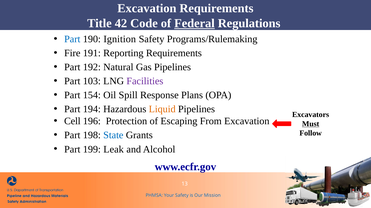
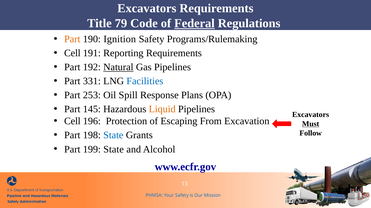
Excavation at (147, 8): Excavation -> Excavators
42: 42 -> 79
Part at (72, 39) colour: blue -> orange
Fire at (72, 53): Fire -> Cell
Natural underline: none -> present
103: 103 -> 331
Facilities colour: purple -> blue
154: 154 -> 253
194: 194 -> 145
199 Leak: Leak -> State
